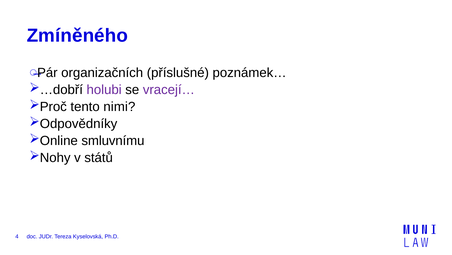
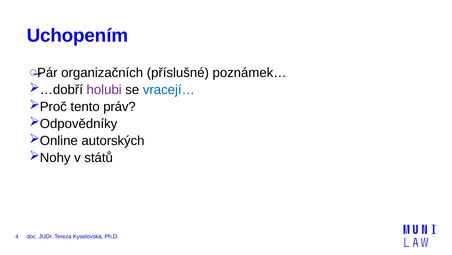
Zmíněného: Zmíněného -> Uchopením
vracejí… colour: purple -> blue
nimi: nimi -> práv
smluvnímu: smluvnímu -> autorských
